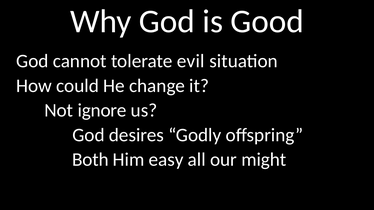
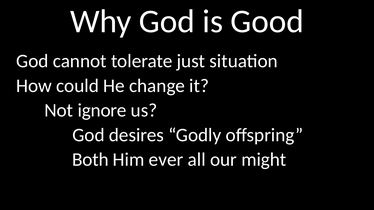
evil: evil -> just
easy: easy -> ever
